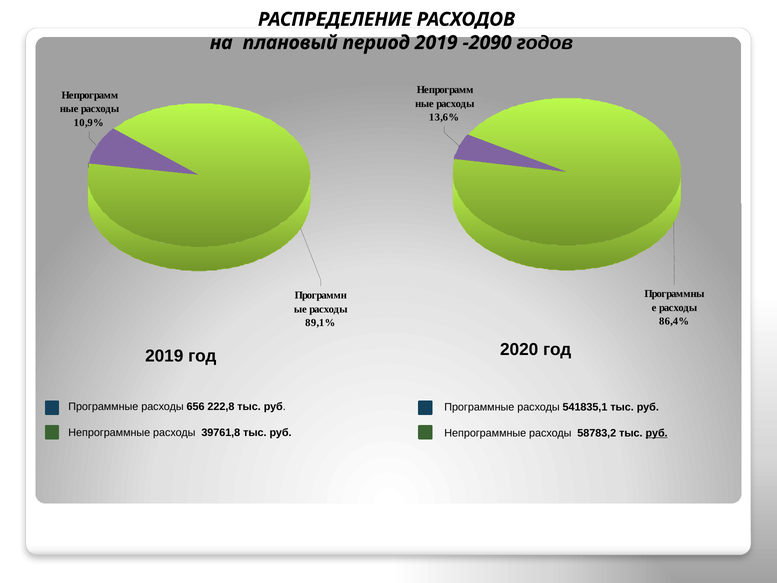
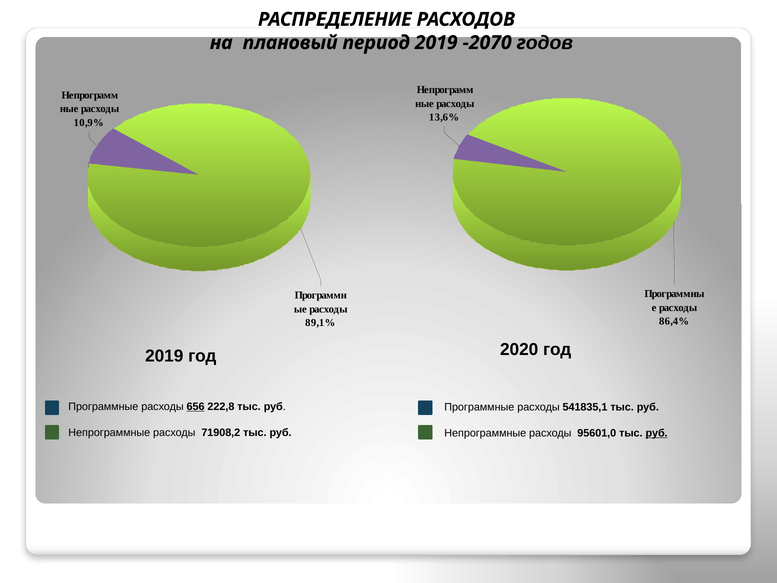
-2090: -2090 -> -2070
656 underline: none -> present
39761,8: 39761,8 -> 71908,2
58783,2: 58783,2 -> 95601,0
